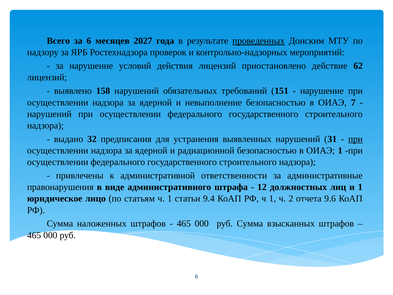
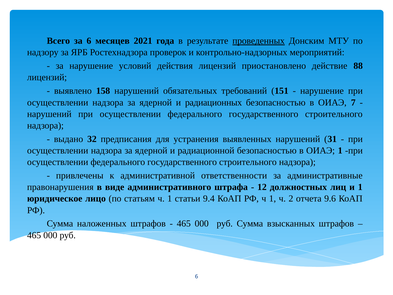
2027: 2027 -> 2021
62: 62 -> 88
невыполнение: невыполнение -> радиационных
при at (355, 139) underline: present -> none
